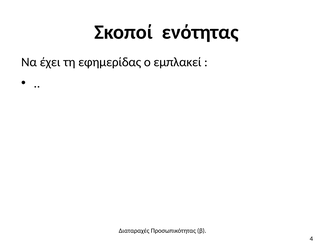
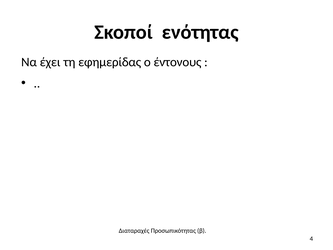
εμπλακεί: εμπλακεί -> έντονους
